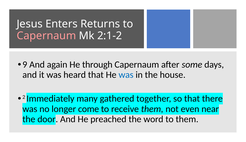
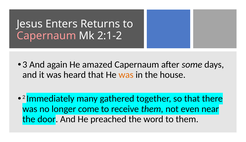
9: 9 -> 3
through: through -> amazed
was at (126, 75) colour: blue -> orange
